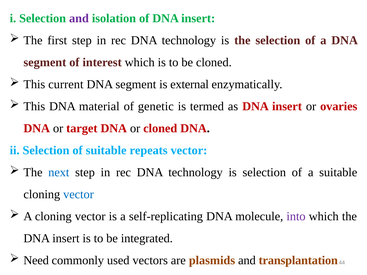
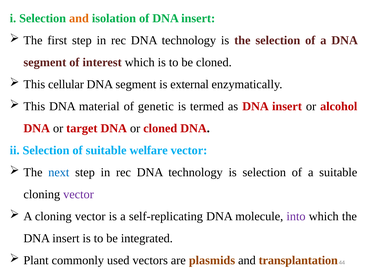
and at (79, 18) colour: purple -> orange
current: current -> cellular
ovaries: ovaries -> alcohol
repeats: repeats -> welfare
vector at (78, 194) colour: blue -> purple
Need: Need -> Plant
